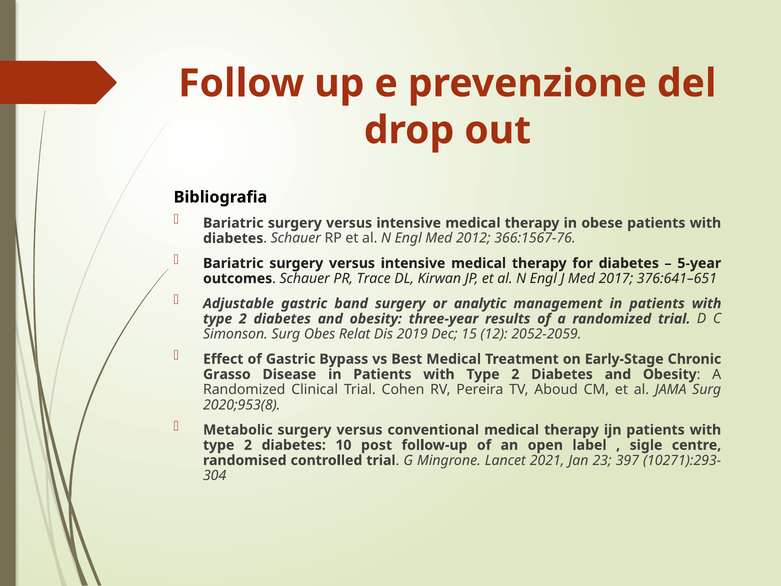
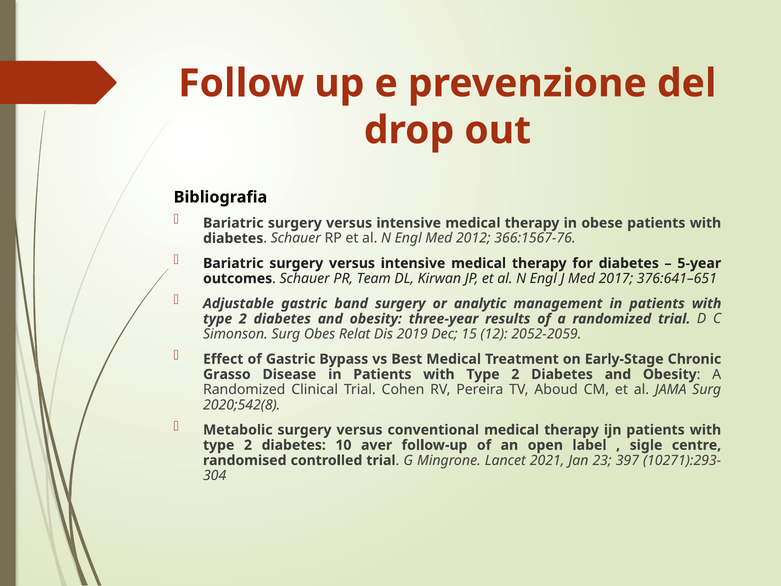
Trace: Trace -> Team
2020;953(8: 2020;953(8 -> 2020;542(8
post: post -> aver
